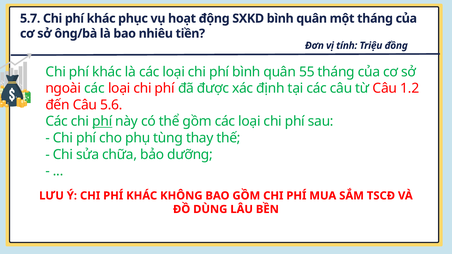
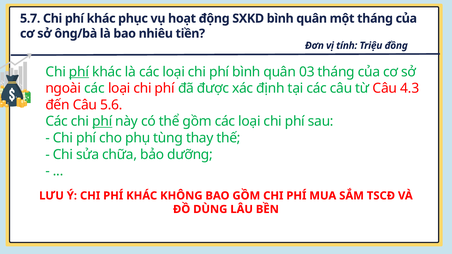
phí at (79, 72) underline: none -> present
55: 55 -> 03
1.2: 1.2 -> 4.3
